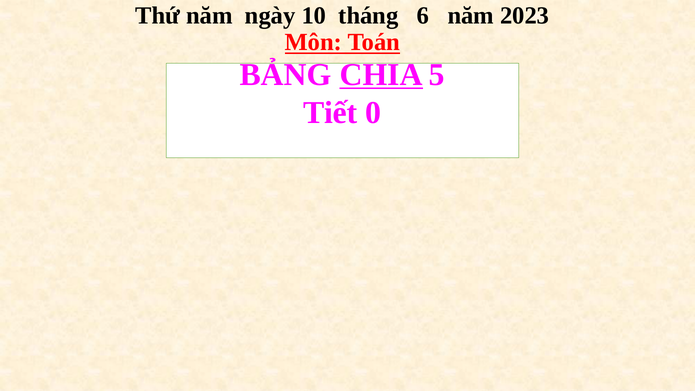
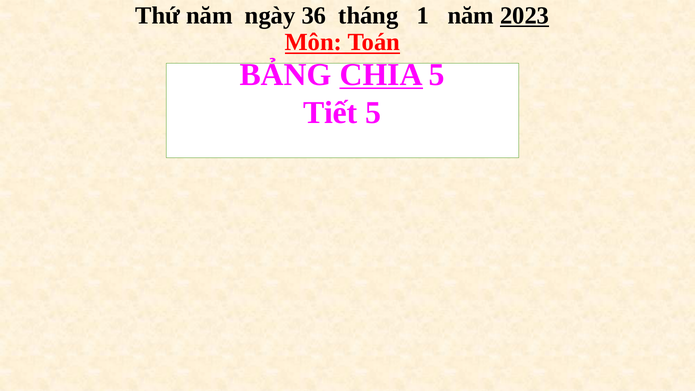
10: 10 -> 36
6: 6 -> 1
2023 underline: none -> present
Tiết 0: 0 -> 5
